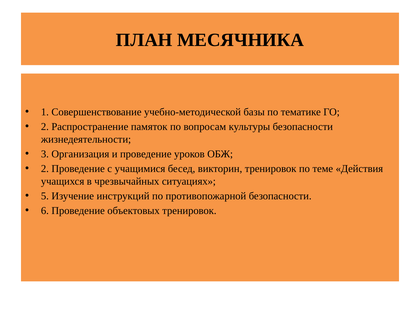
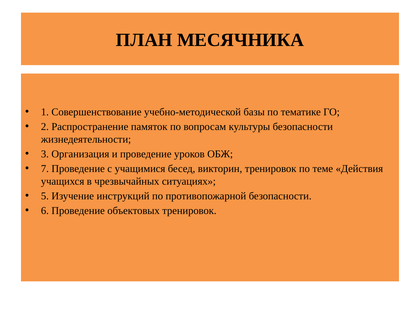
2 at (45, 169): 2 -> 7
